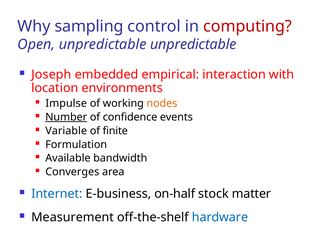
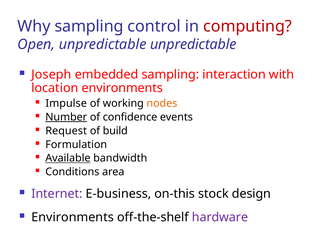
embedded empirical: empirical -> sampling
Variable: Variable -> Request
finite: finite -> build
Available underline: none -> present
Converges: Converges -> Conditions
Internet colour: blue -> purple
on-half: on-half -> on-this
matter: matter -> design
Measurement at (73, 217): Measurement -> Environments
hardware colour: blue -> purple
